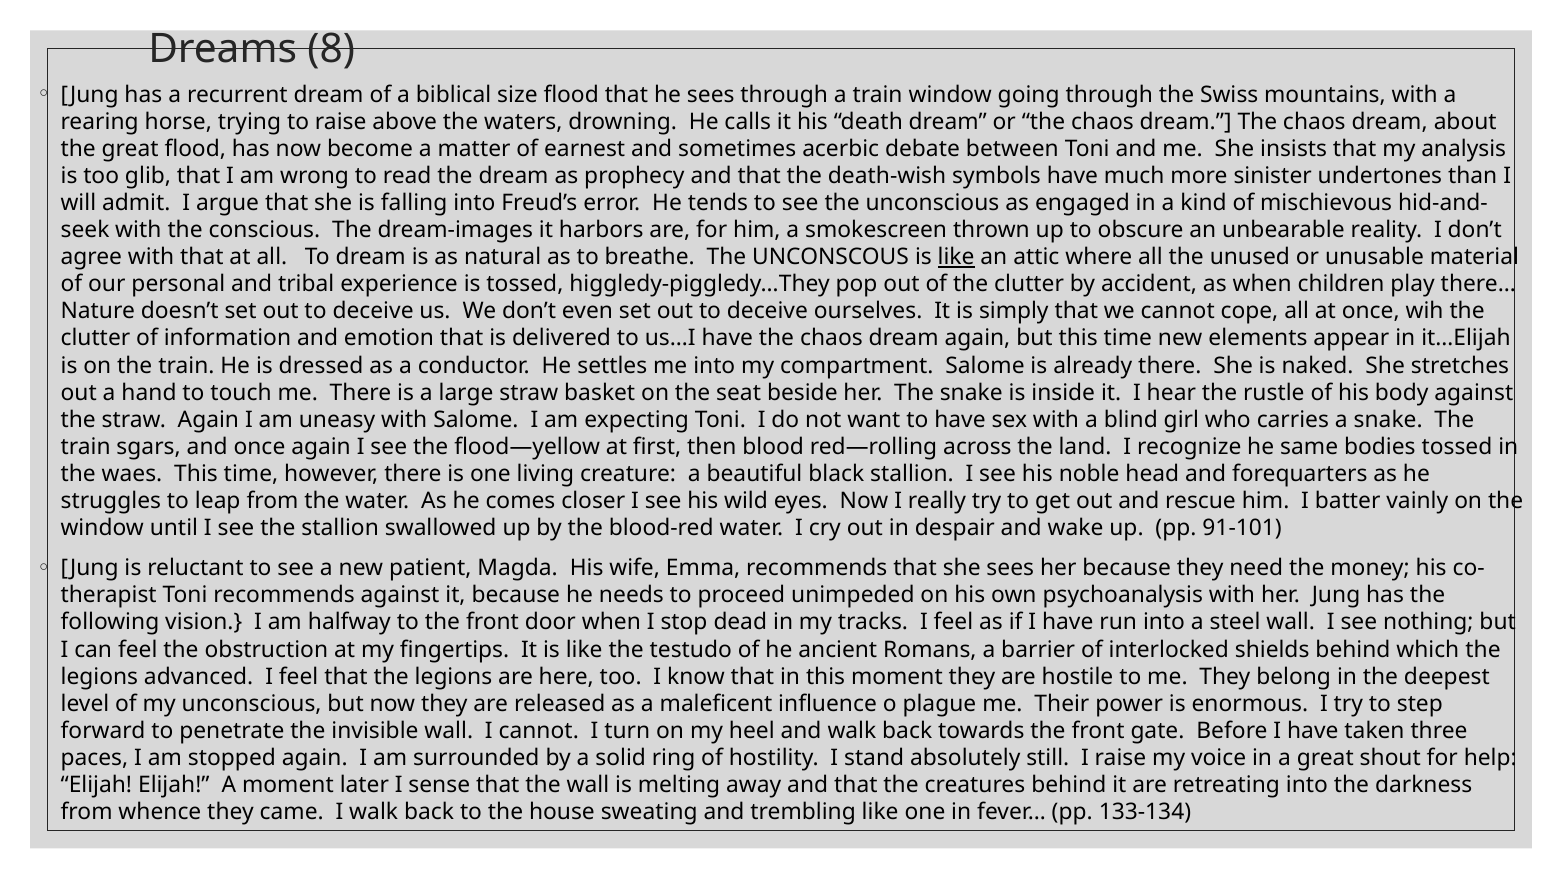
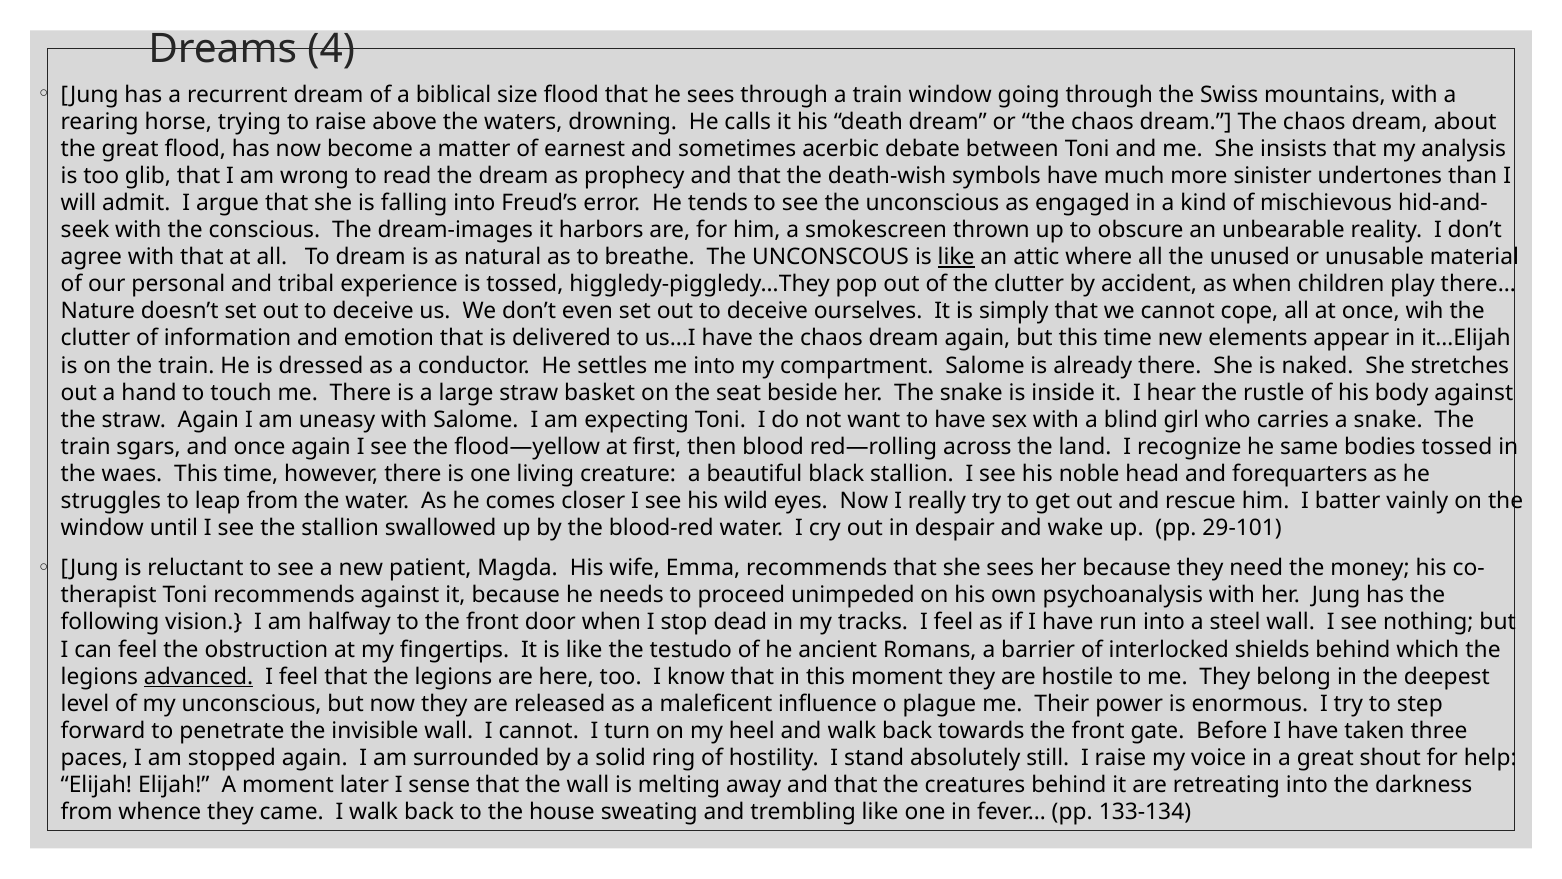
8: 8 -> 4
91-101: 91-101 -> 29-101
advanced underline: none -> present
